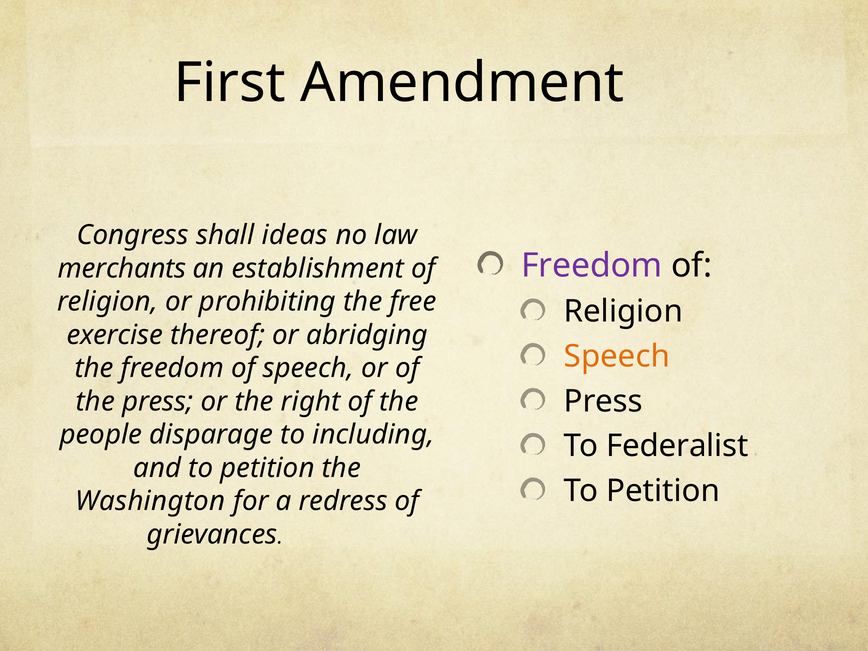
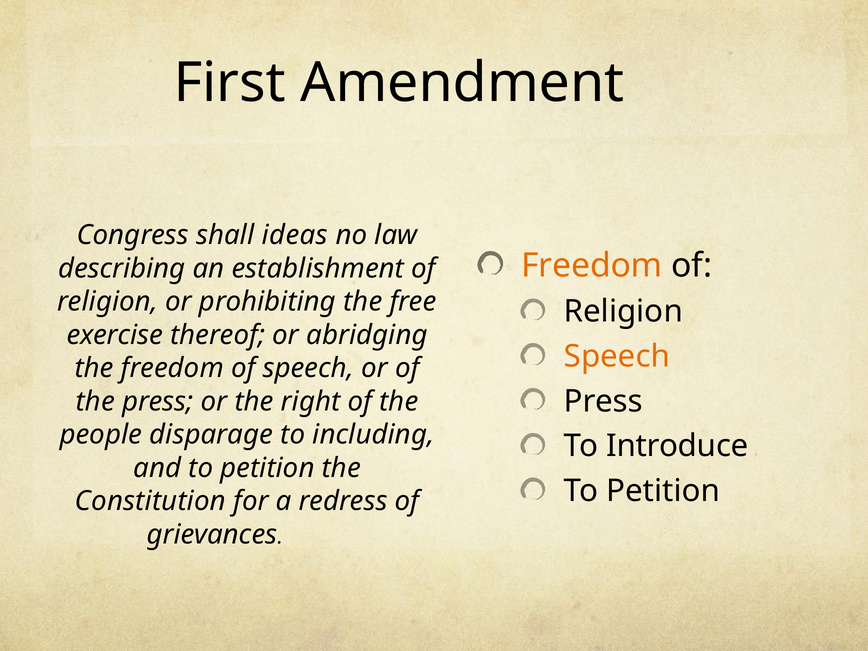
Freedom at (592, 265) colour: purple -> orange
merchants: merchants -> describing
Federalist: Federalist -> Introduce
Washington: Washington -> Constitution
